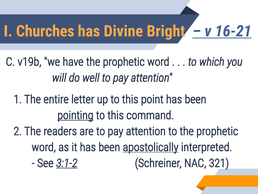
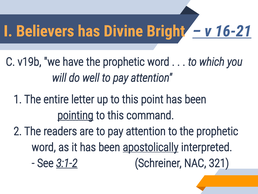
Churches: Churches -> Believers
